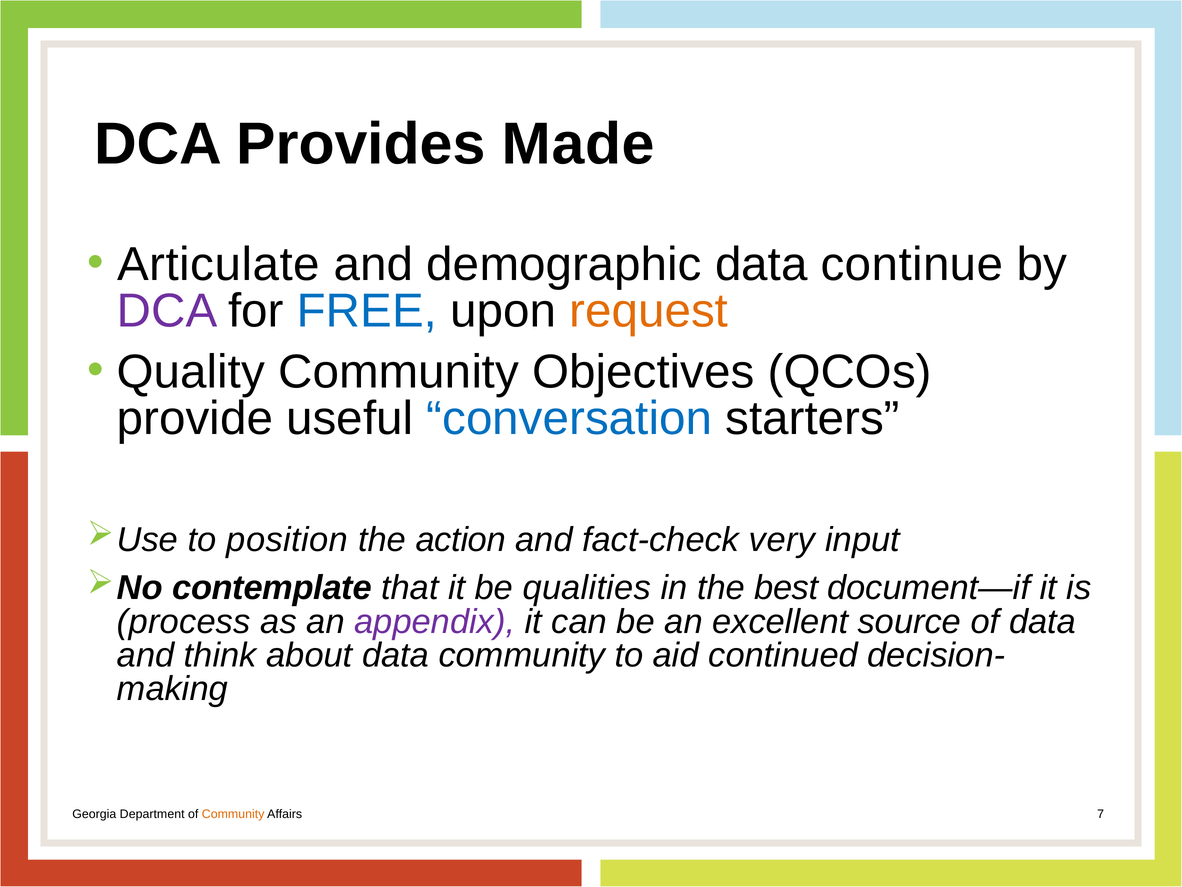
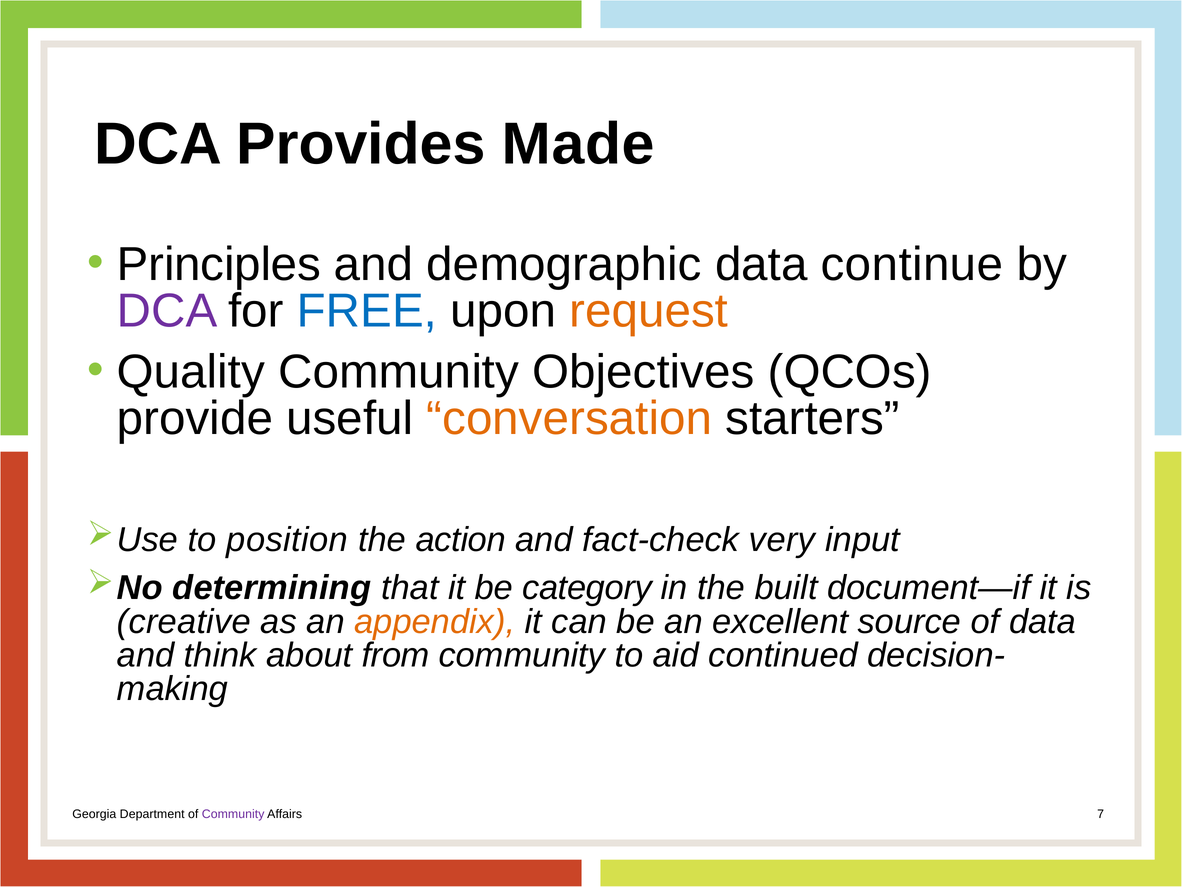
Articulate: Articulate -> Principles
conversation colour: blue -> orange
contemplate: contemplate -> determining
qualities: qualities -> category
best: best -> built
process: process -> creative
appendix colour: purple -> orange
about data: data -> from
Community at (233, 814) colour: orange -> purple
